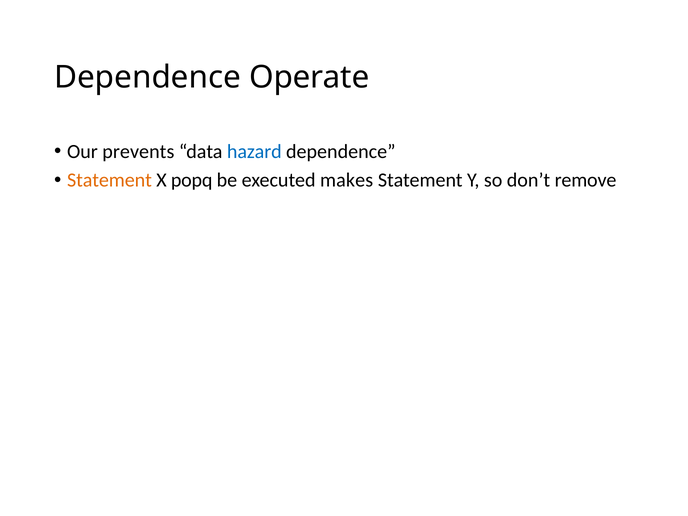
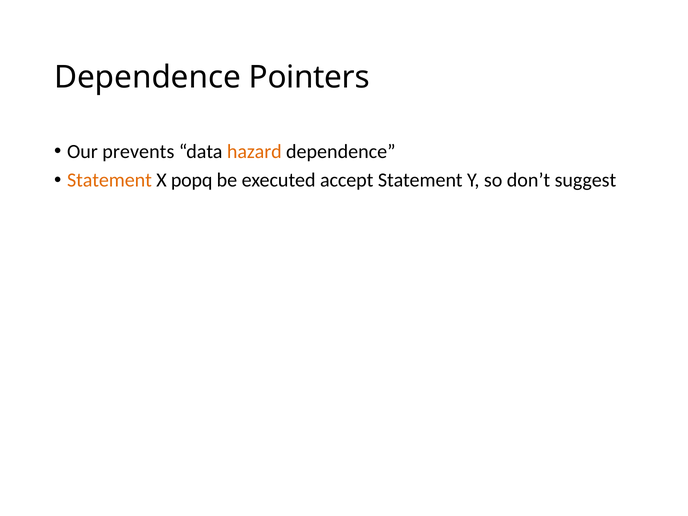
Operate: Operate -> Pointers
hazard colour: blue -> orange
makes: makes -> accept
remove: remove -> suggest
